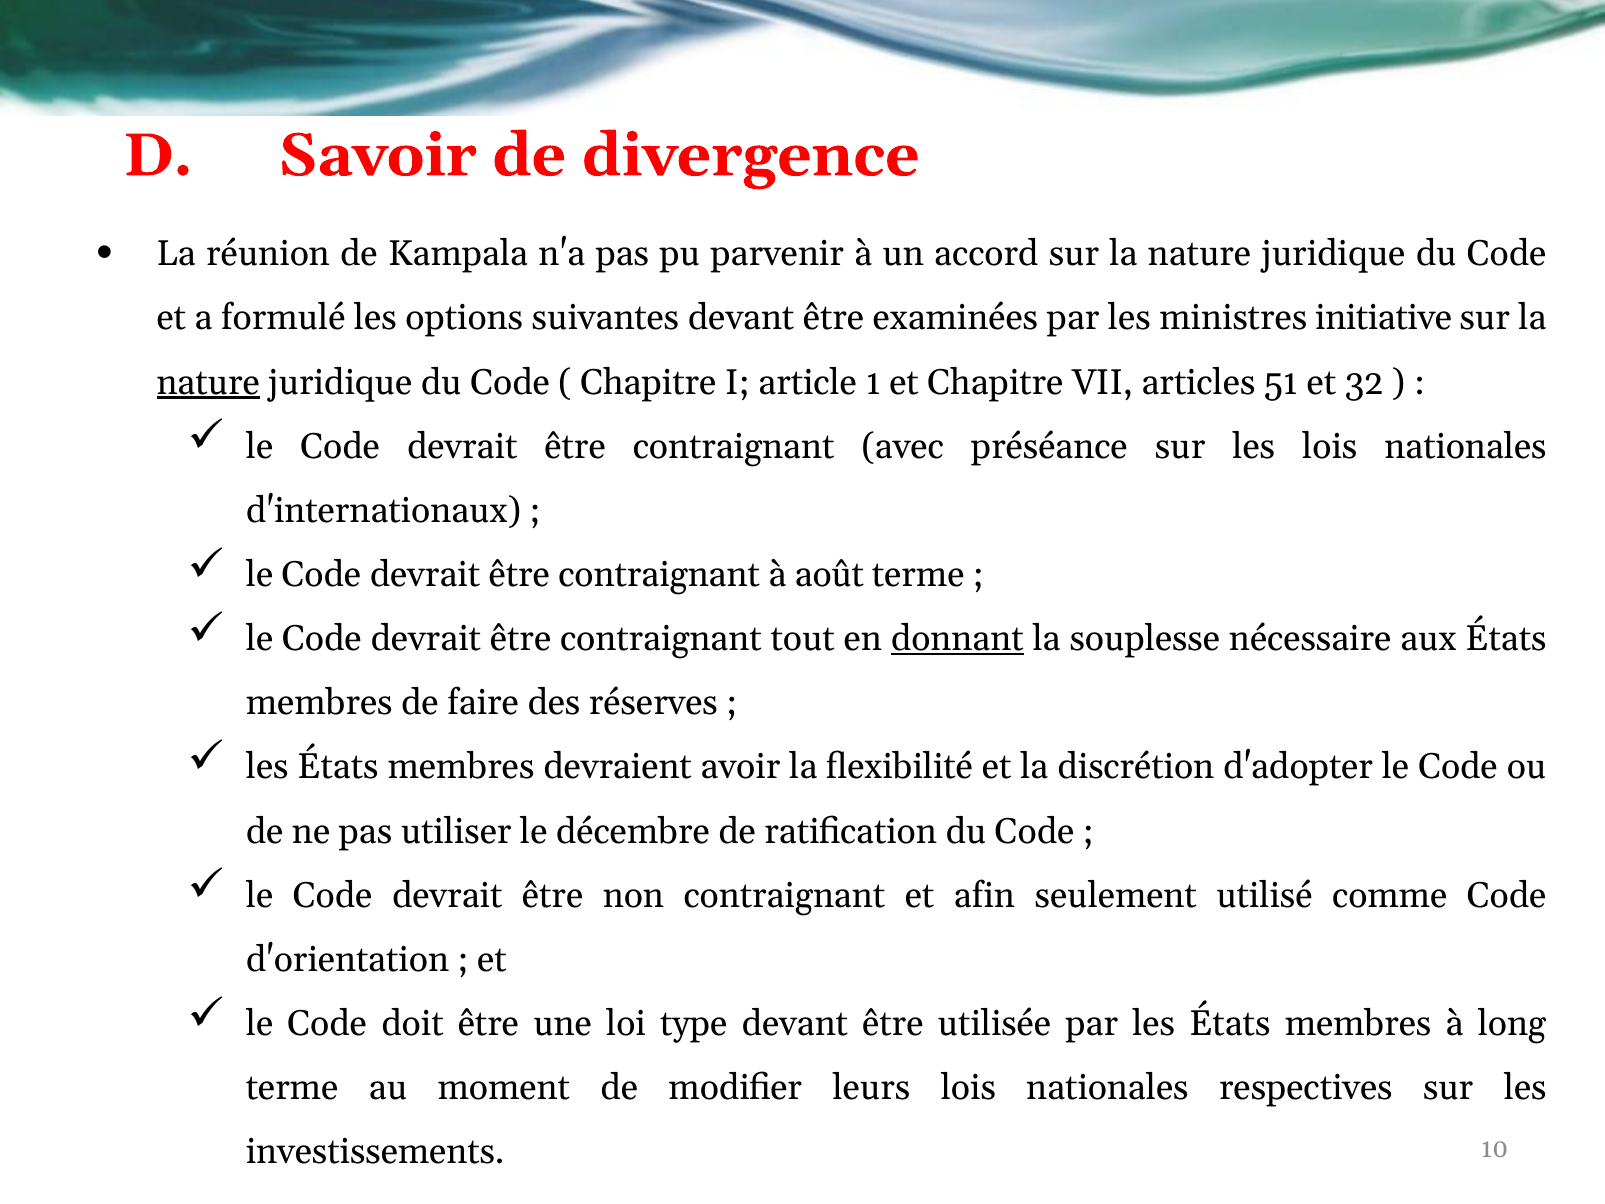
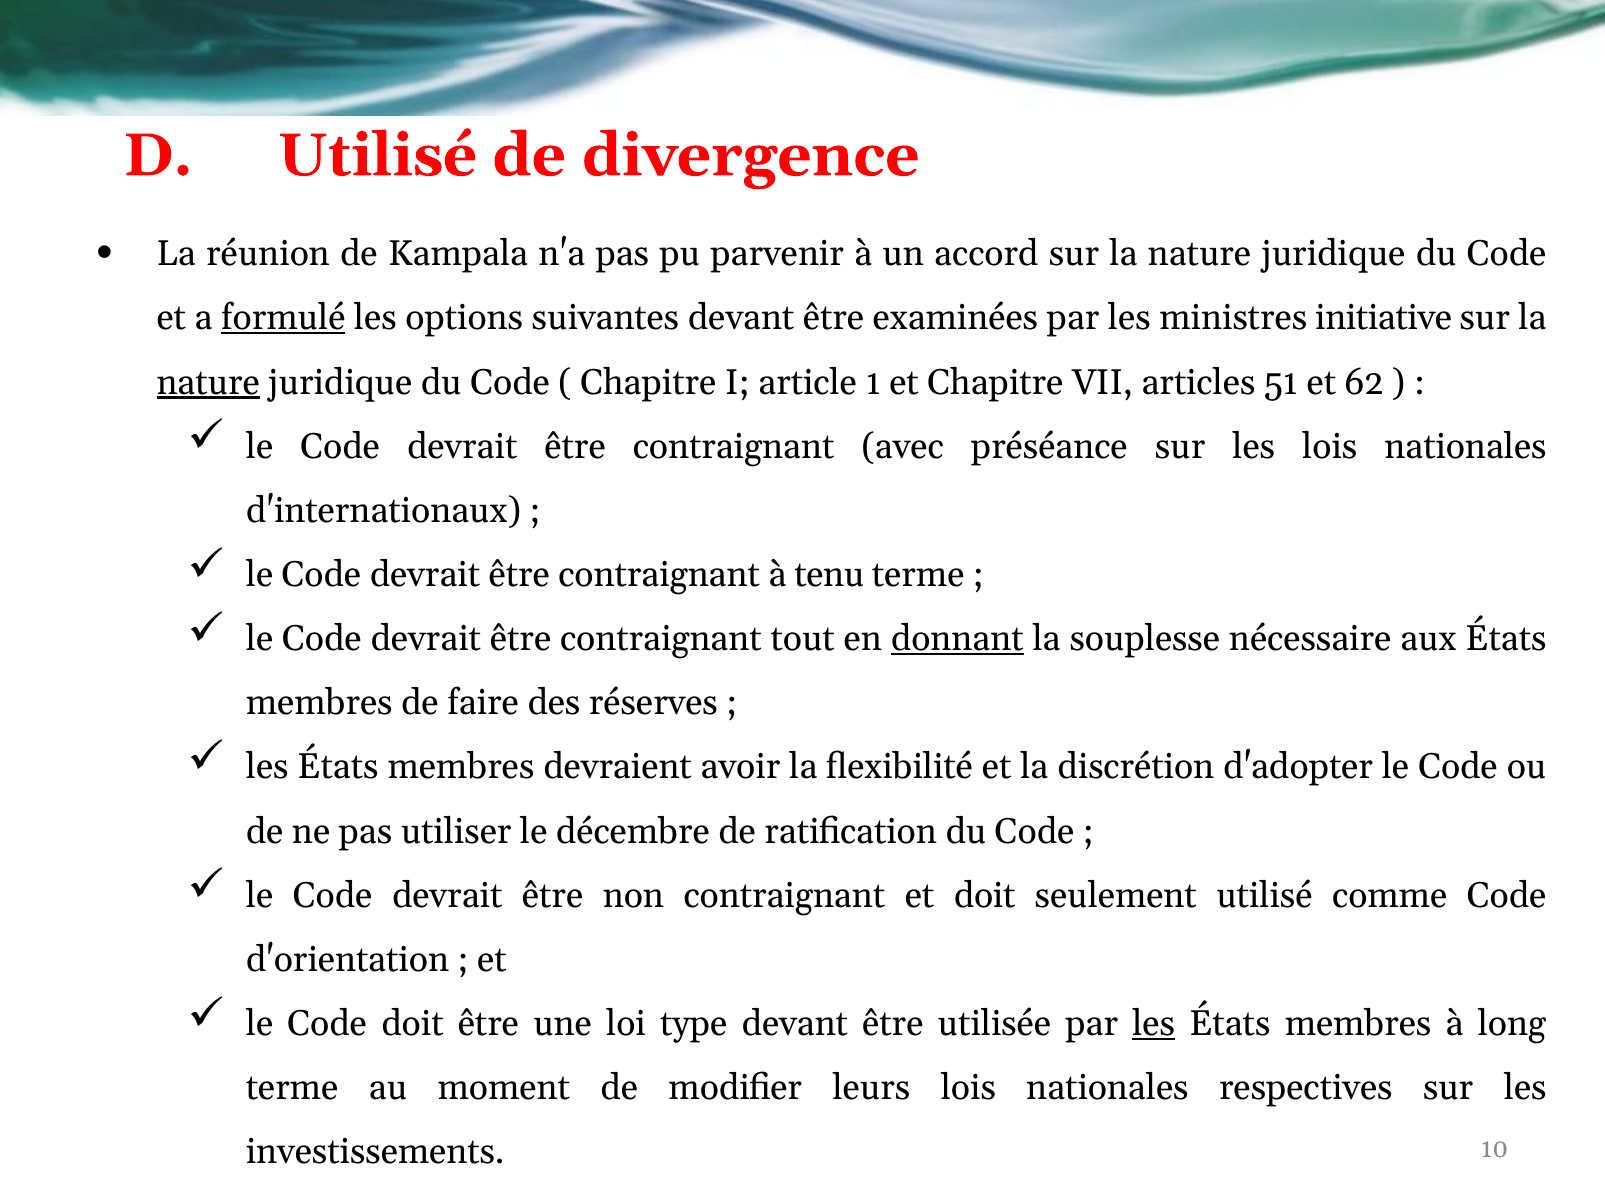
D Savoir: Savoir -> Utilisé
formulé underline: none -> present
32: 32 -> 62
août: août -> tenu
et afin: afin -> doit
les at (1154, 1024) underline: none -> present
